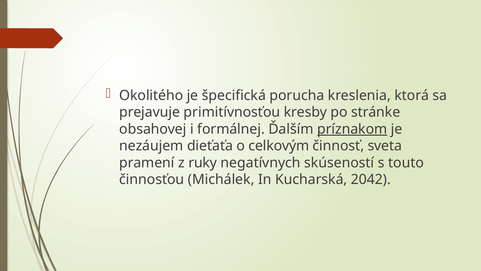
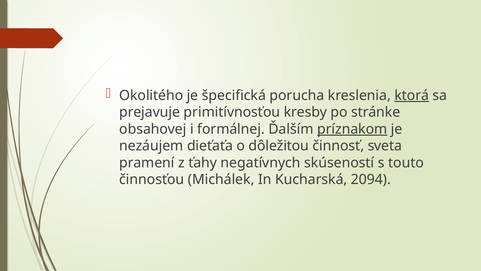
ktorá underline: none -> present
celkovým: celkovým -> dôležitou
ruky: ruky -> ťahy
2042: 2042 -> 2094
